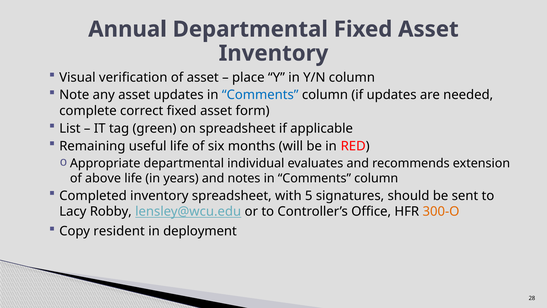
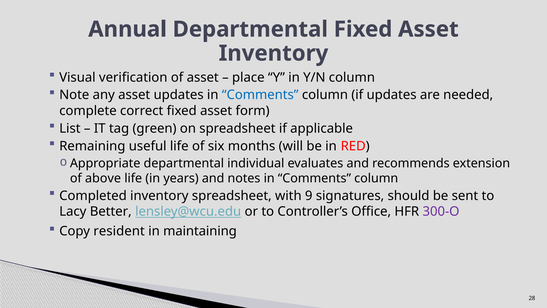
5: 5 -> 9
Robby: Robby -> Better
300-O colour: orange -> purple
deployment: deployment -> maintaining
